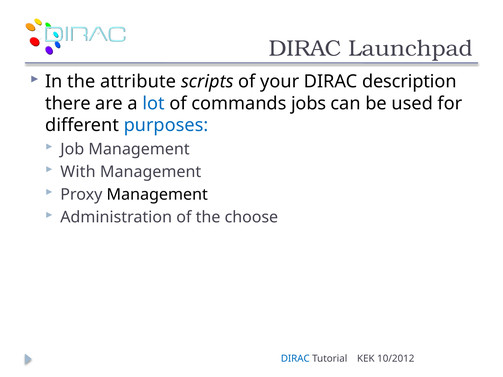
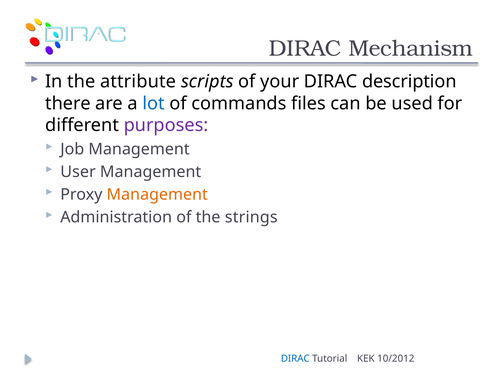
Launchpad: Launchpad -> Mechanism
jobs: jobs -> files
purposes colour: blue -> purple
With: With -> User
Management at (157, 195) colour: black -> orange
choose: choose -> strings
